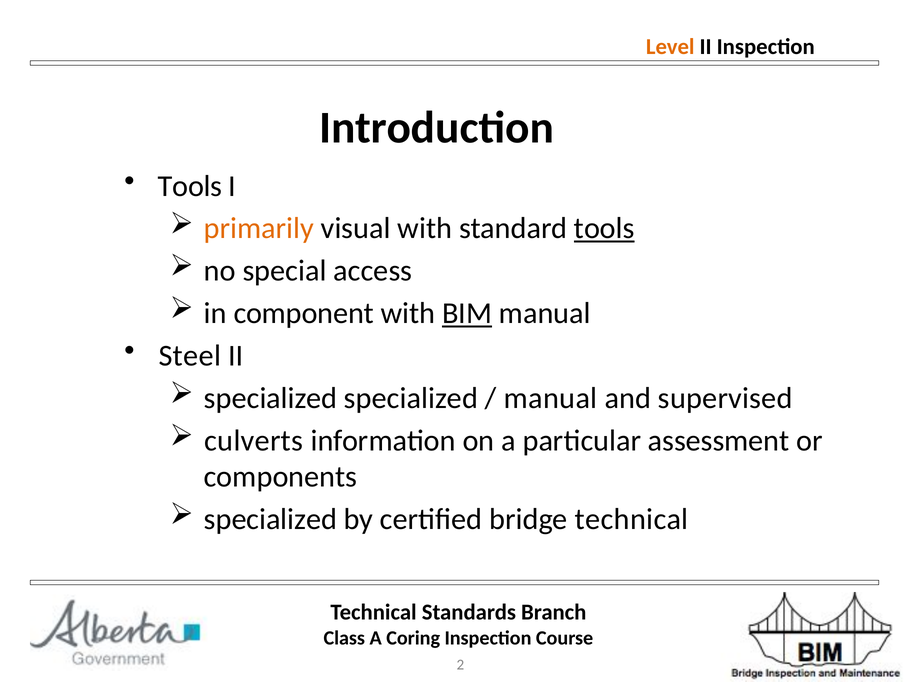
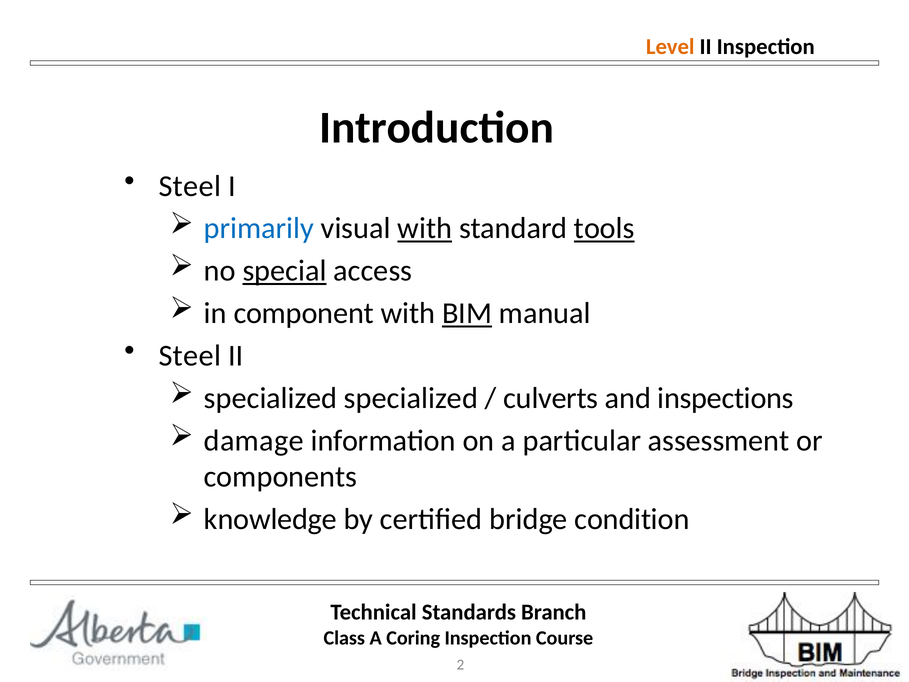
Tools at (190, 186): Tools -> Steel
primarily colour: orange -> blue
with at (425, 228) underline: none -> present
special underline: none -> present
manual at (551, 398): manual -> culverts
supervised: supervised -> inspections
culverts: culverts -> damage
specialized at (270, 519): specialized -> knowledge
bridge technical: technical -> condition
